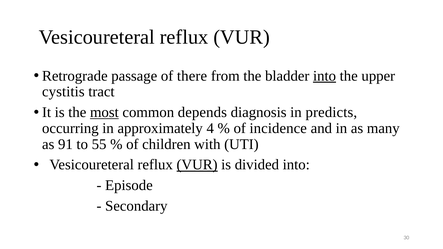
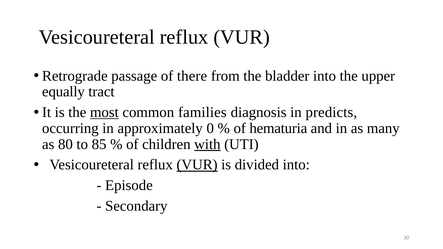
into at (325, 76) underline: present -> none
cystitis: cystitis -> equally
depends: depends -> families
4: 4 -> 0
incidence: incidence -> hematuria
91: 91 -> 80
55: 55 -> 85
with underline: none -> present
